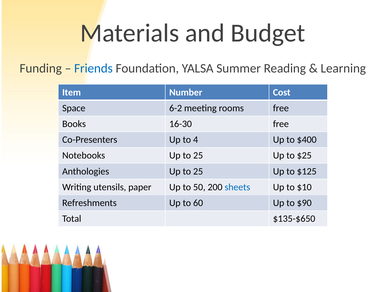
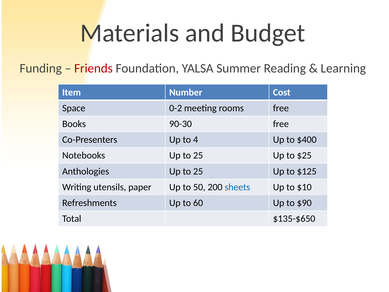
Friends colour: blue -> red
6-2: 6-2 -> 0-2
16-30: 16-30 -> 90-30
